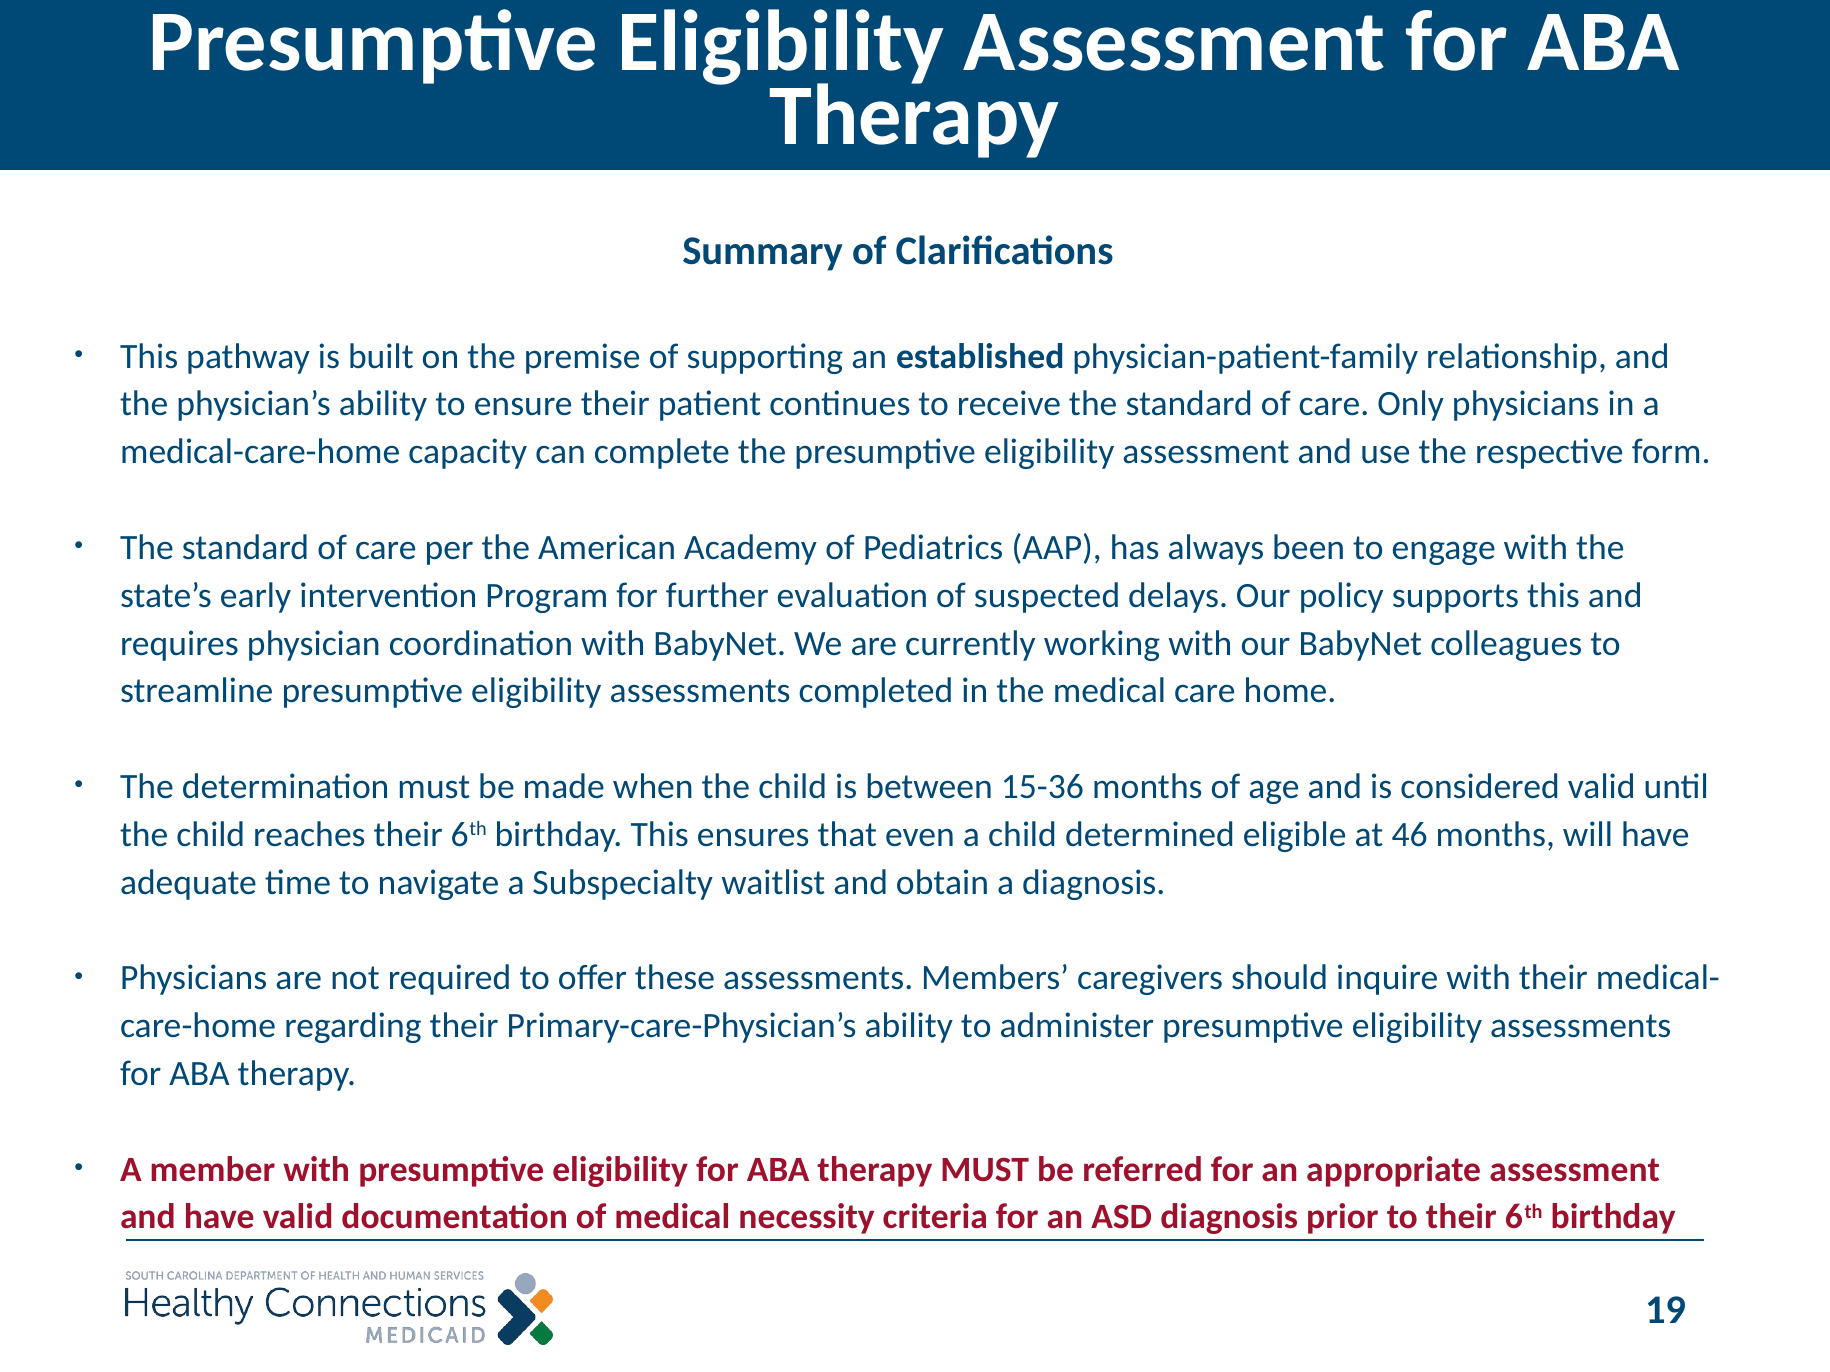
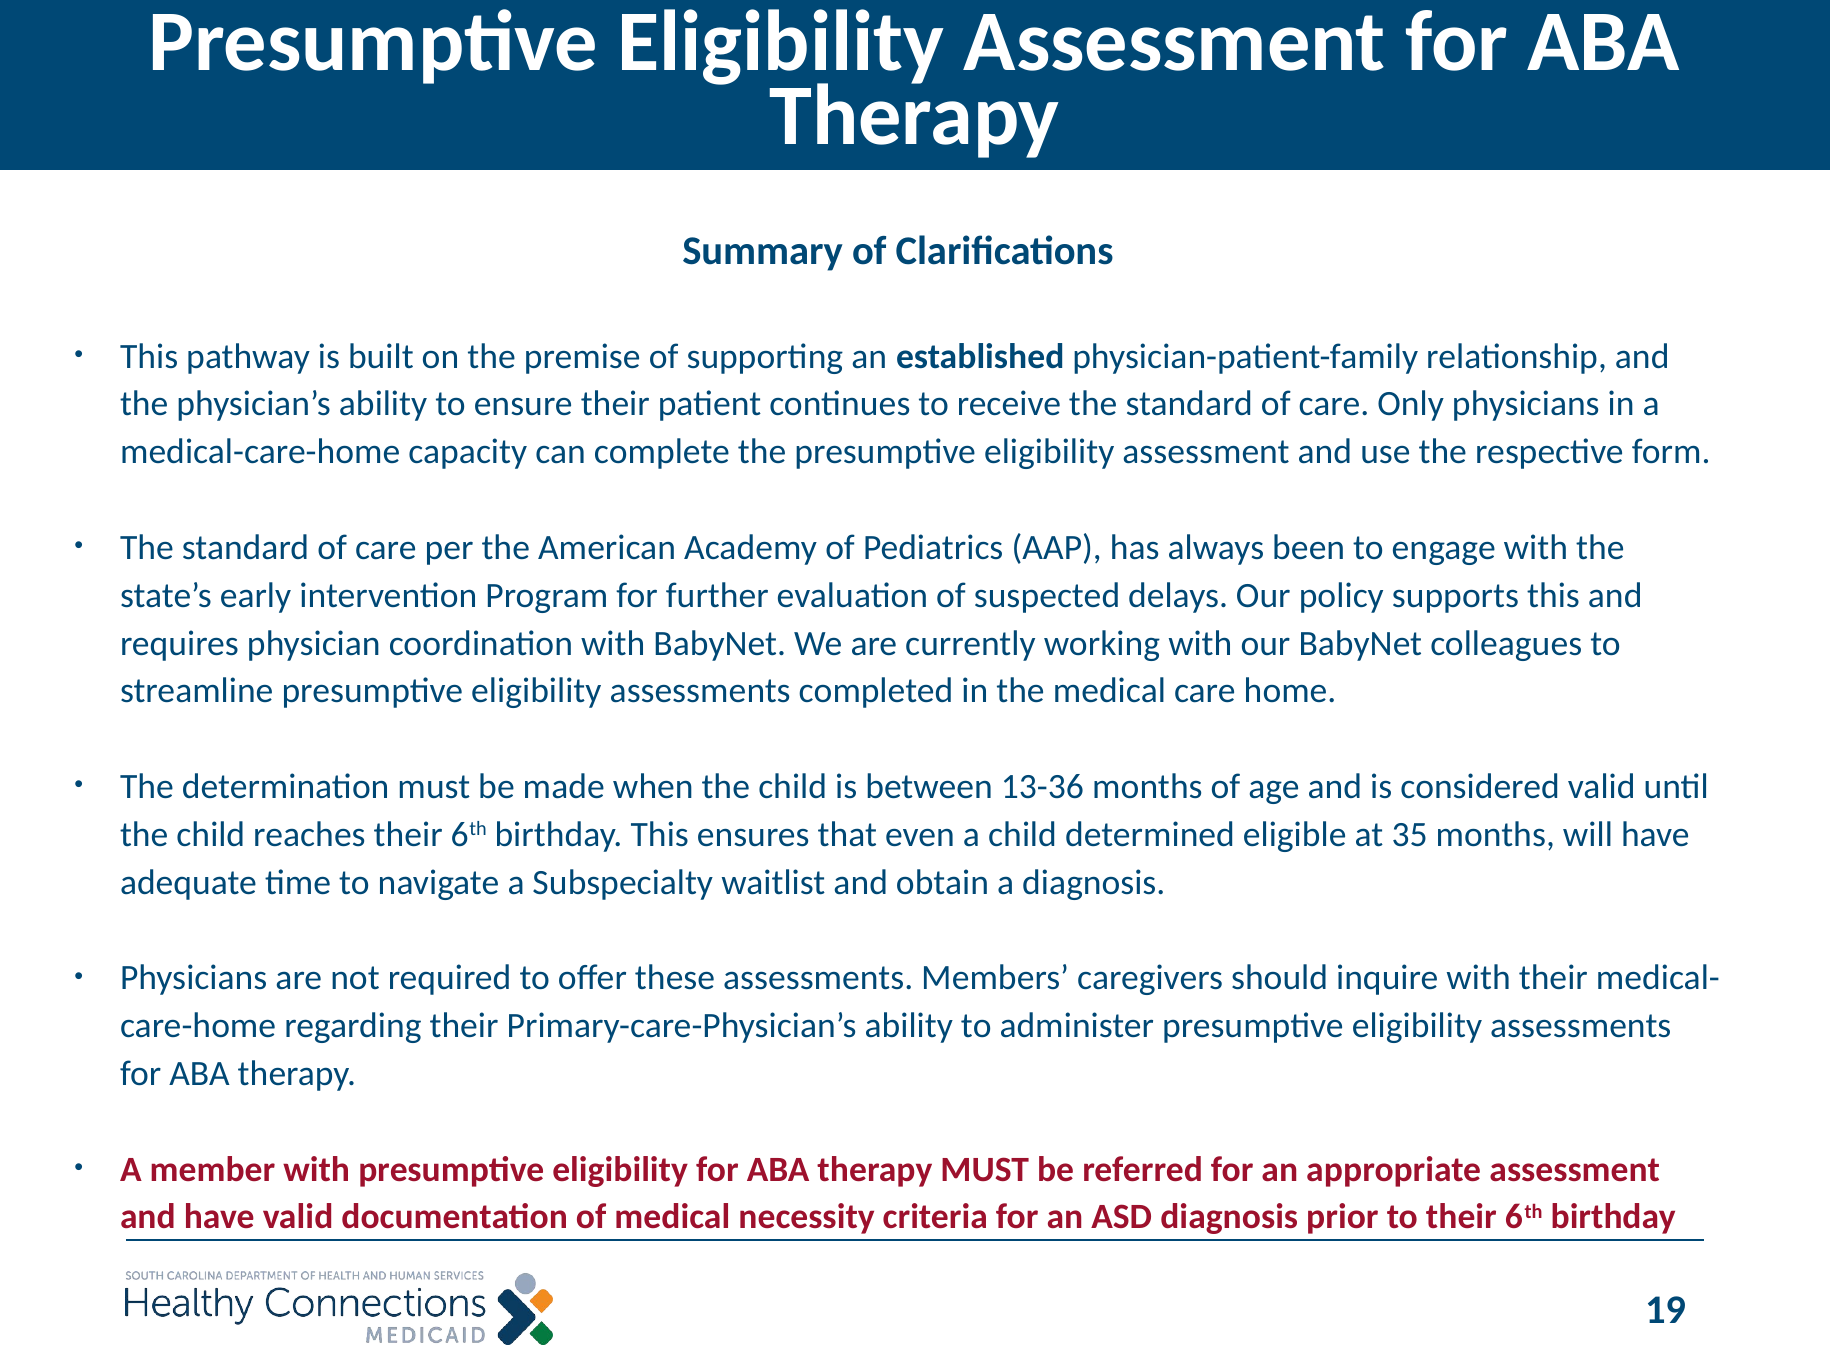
15-36: 15-36 -> 13-36
46: 46 -> 35
